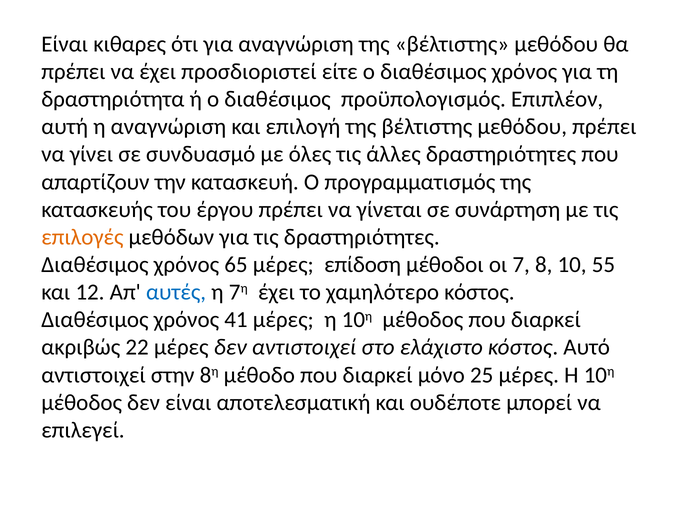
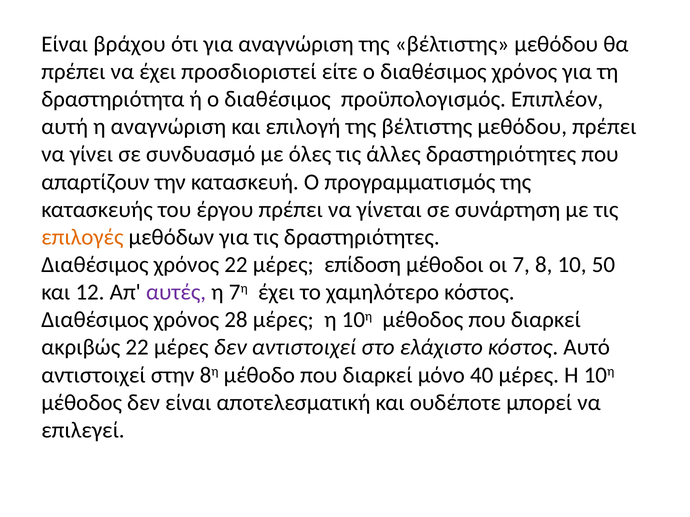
κιθαρες: κιθαρες -> βράχου
χρόνος 65: 65 -> 22
55: 55 -> 50
αυτές colour: blue -> purple
41: 41 -> 28
25: 25 -> 40
